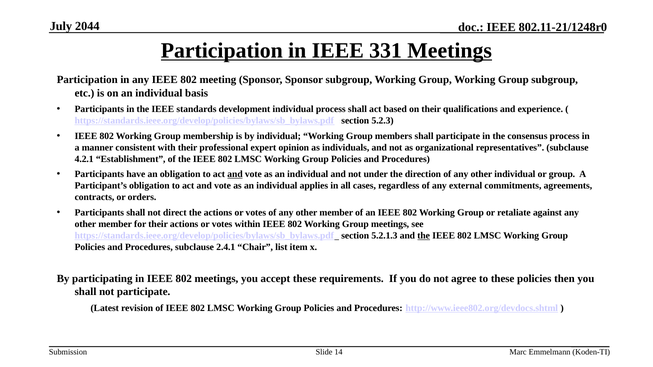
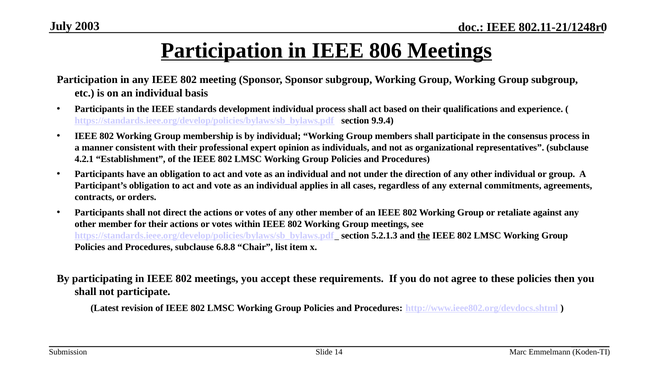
2044: 2044 -> 2003
331: 331 -> 806
5.2.3: 5.2.3 -> 9.9.4
and at (235, 175) underline: present -> none
2.4.1: 2.4.1 -> 6.8.8
